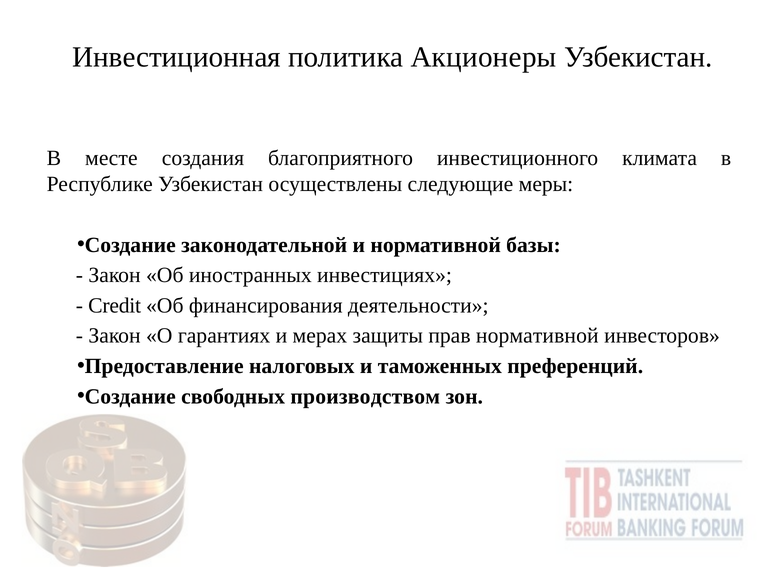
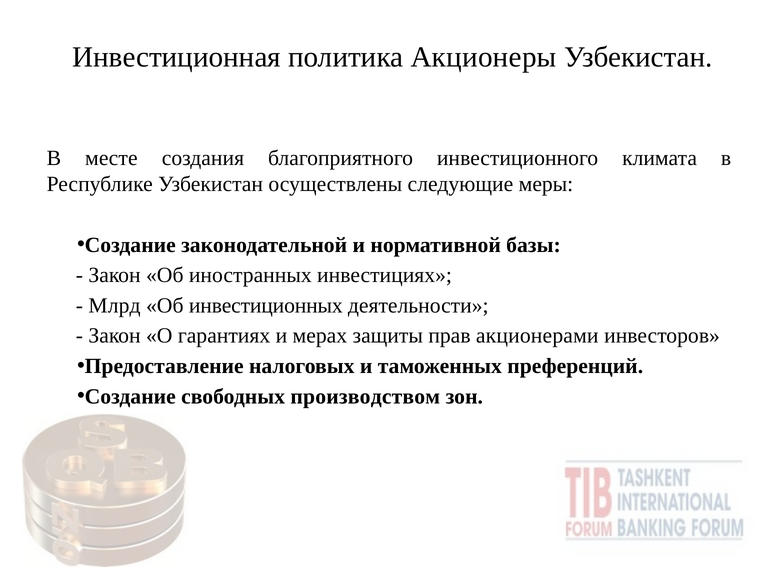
Credit: Credit -> Млрд
финансирования: финансирования -> инвестиционных
прав нормативной: нормативной -> акционерами
